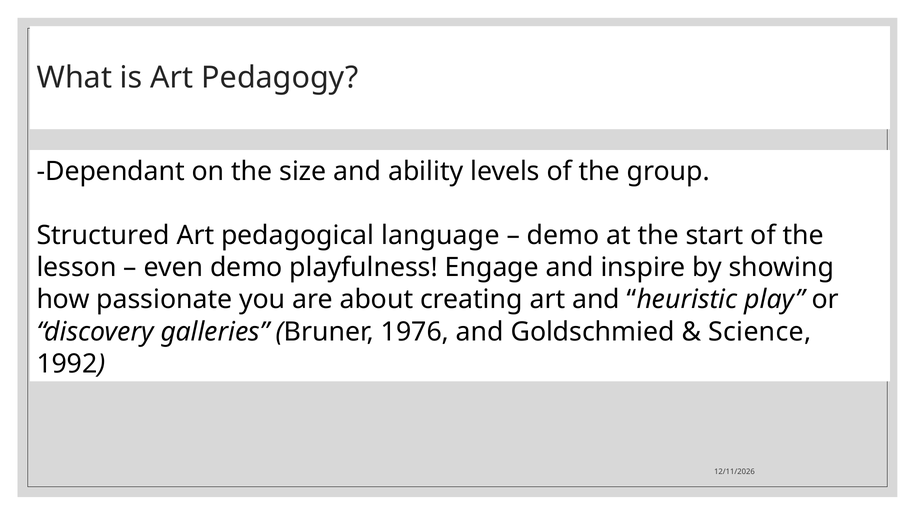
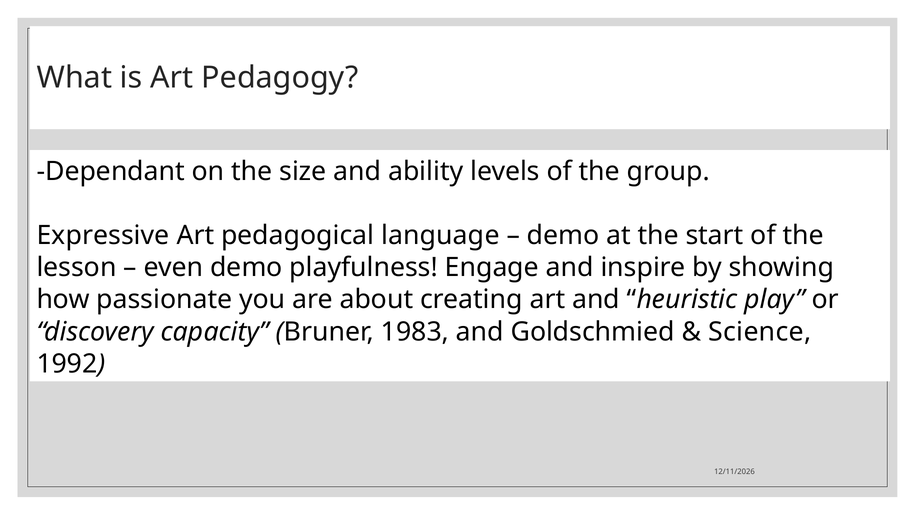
Structured: Structured -> Expressive
galleries: galleries -> capacity
1976: 1976 -> 1983
